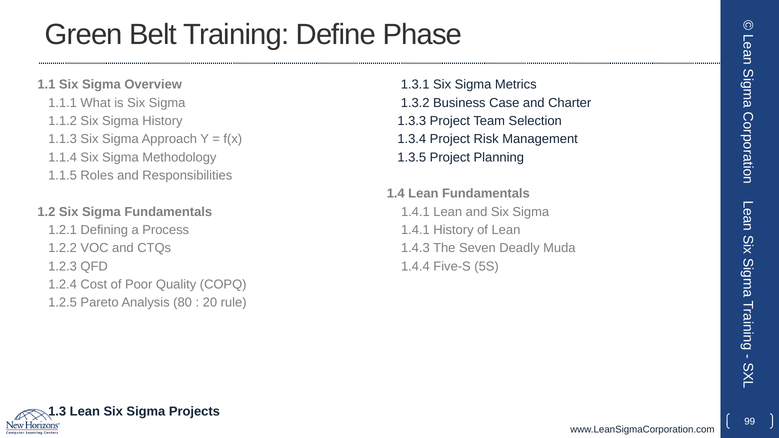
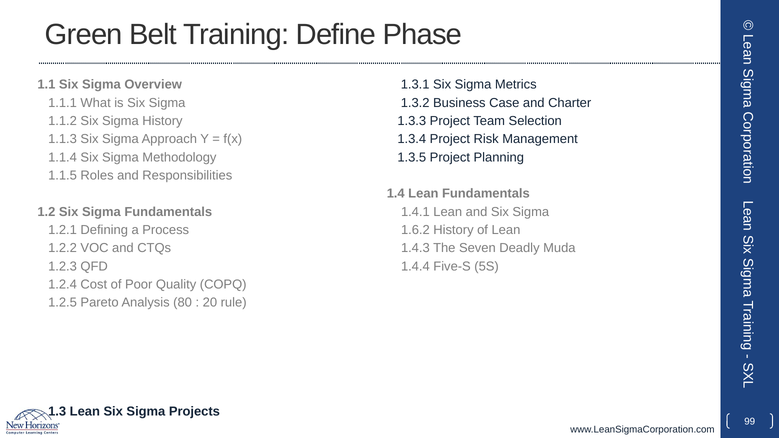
1.4.1 at (415, 230): 1.4.1 -> 1.6.2
